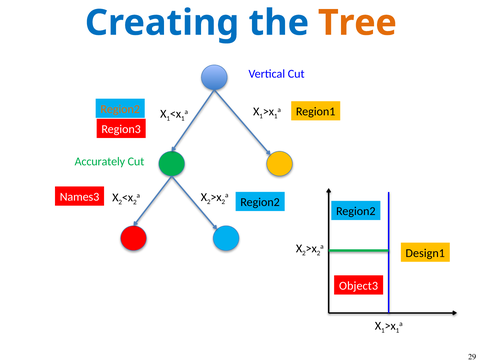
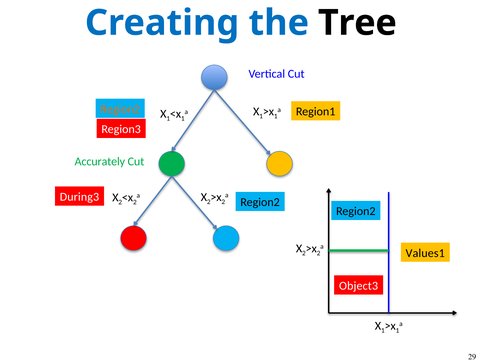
Tree colour: orange -> black
Names3: Names3 -> During3
Design1: Design1 -> Values1
